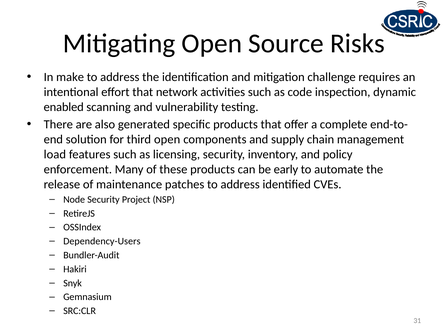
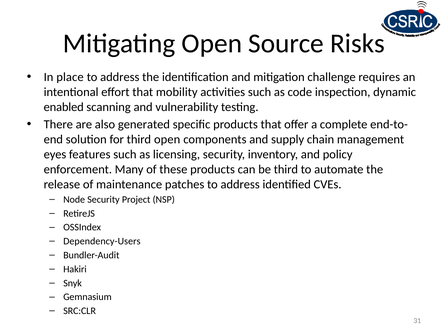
make: make -> place
network: network -> mobility
load: load -> eyes
be early: early -> third
